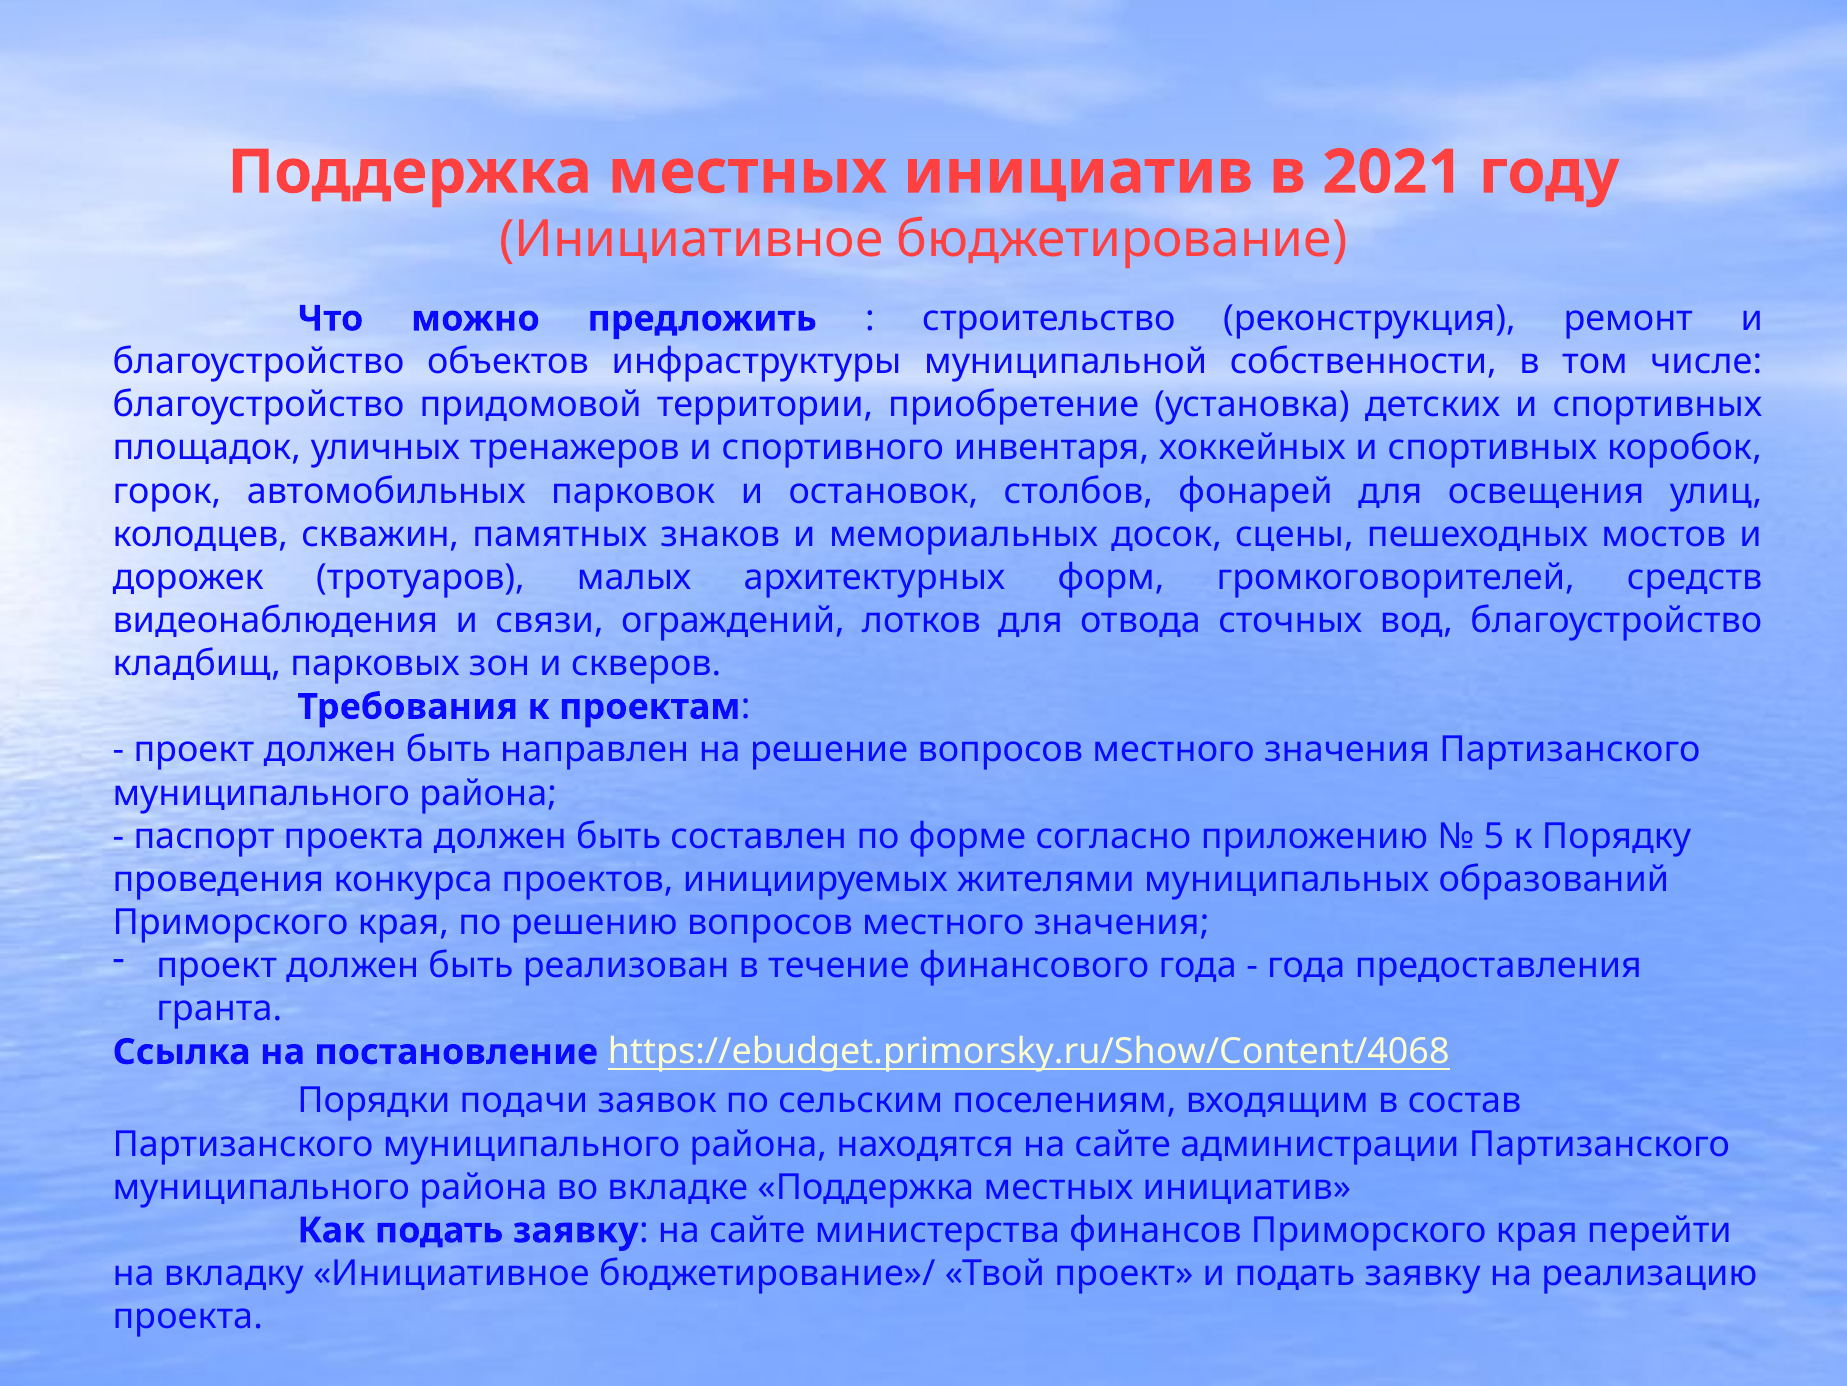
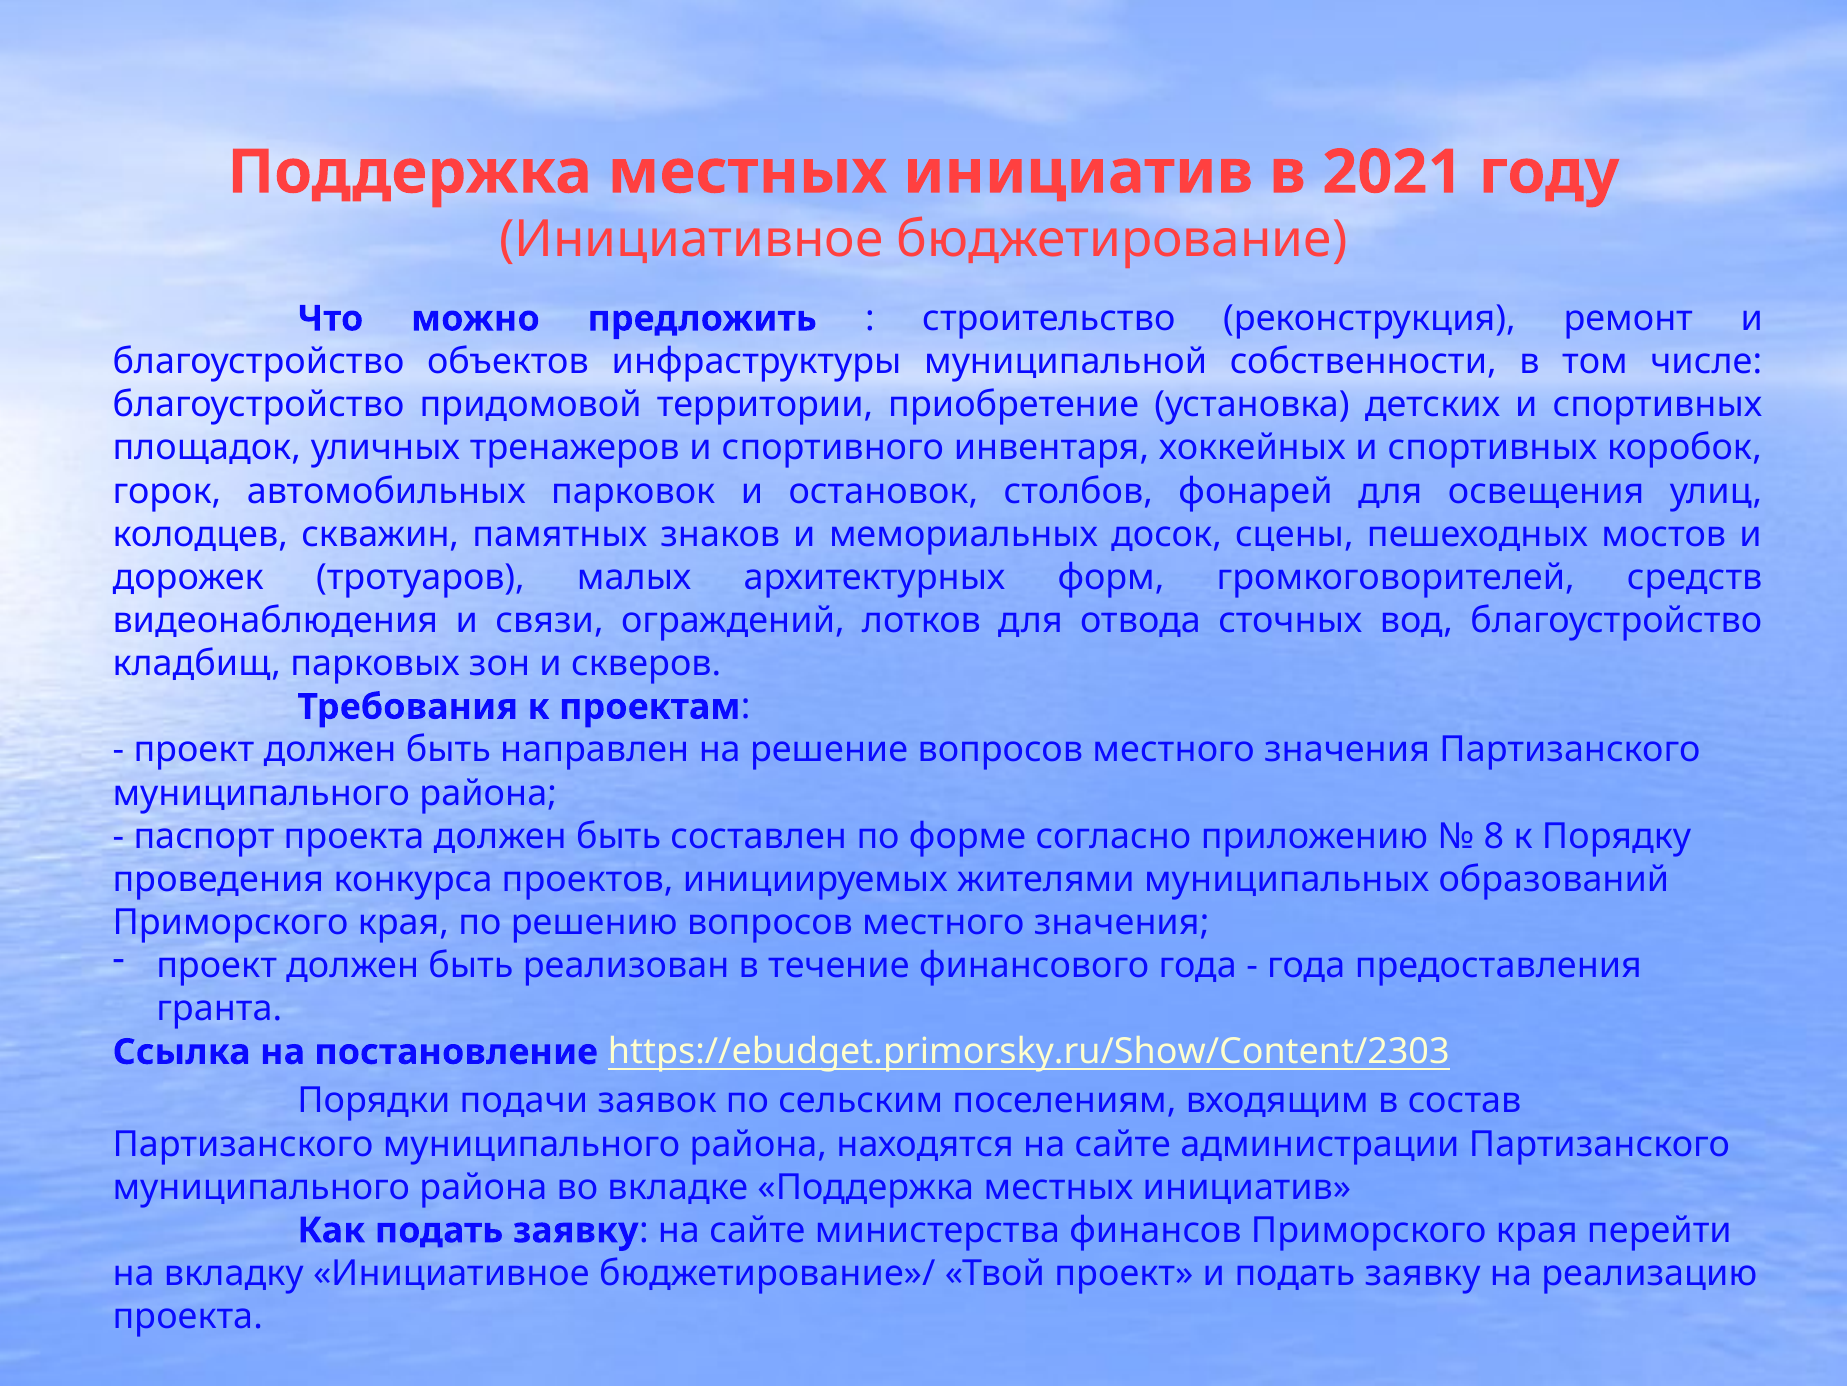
5: 5 -> 8
https://ebudget.primorsky.ru/Show/Content/4068: https://ebudget.primorsky.ru/Show/Content/4068 -> https://ebudget.primorsky.ru/Show/Content/2303
